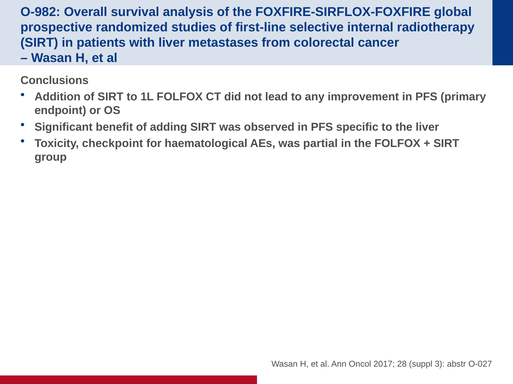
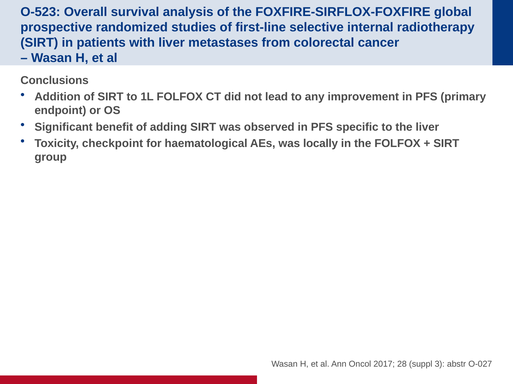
O-982: O-982 -> O-523
partial: partial -> locally
